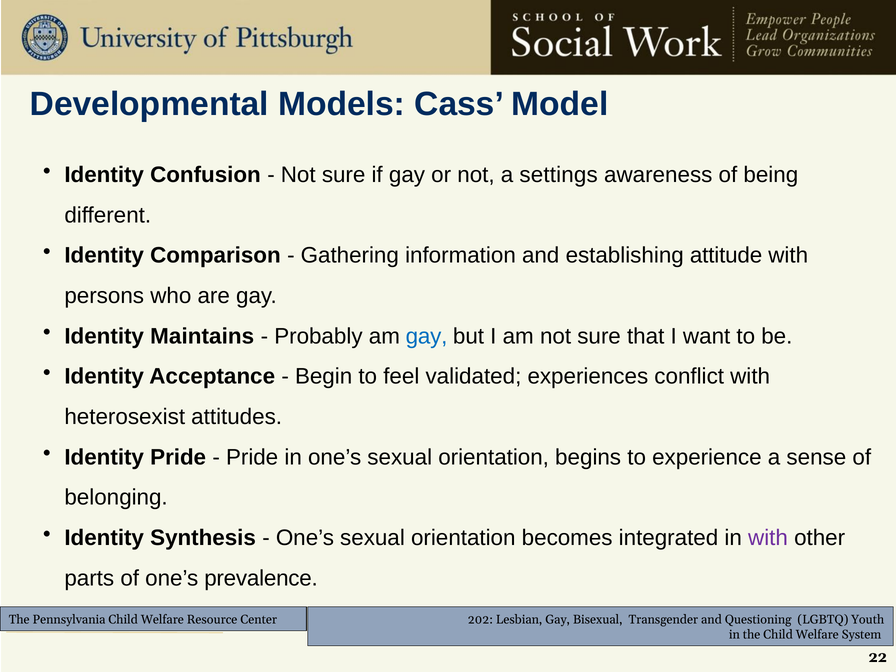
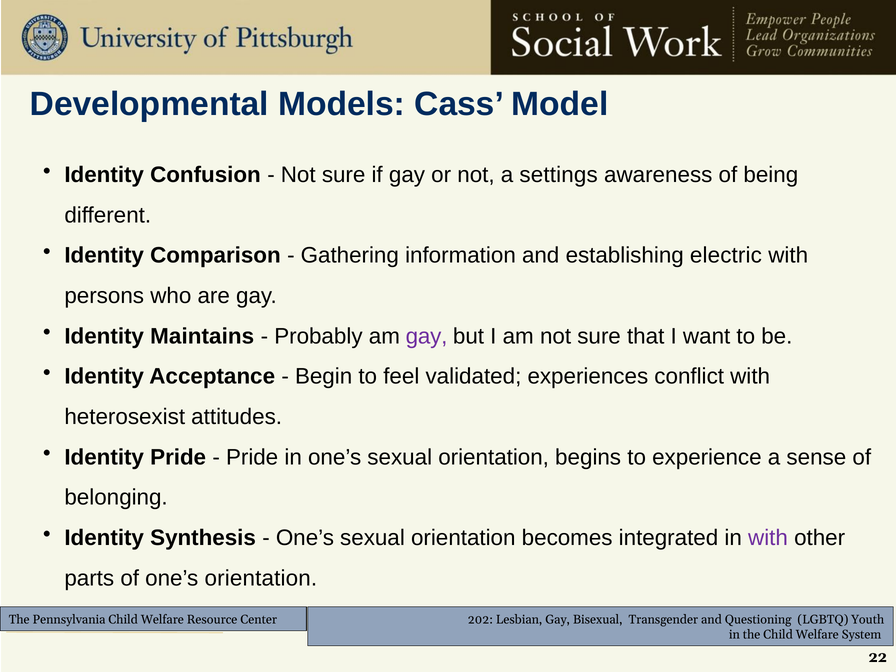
attitude: attitude -> electric
gay at (427, 336) colour: blue -> purple
one’s prevalence: prevalence -> orientation
